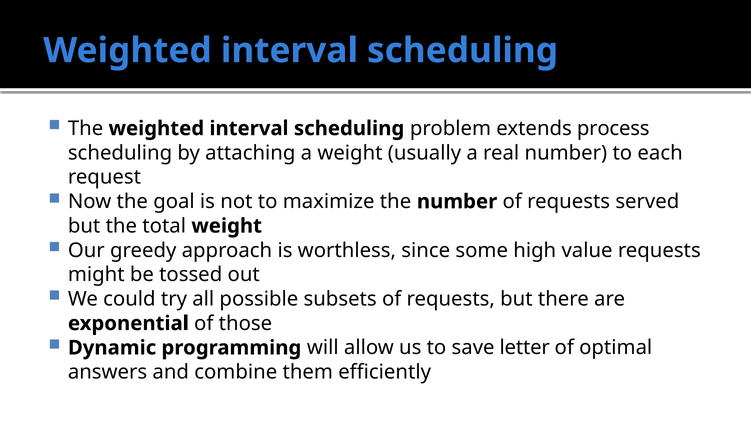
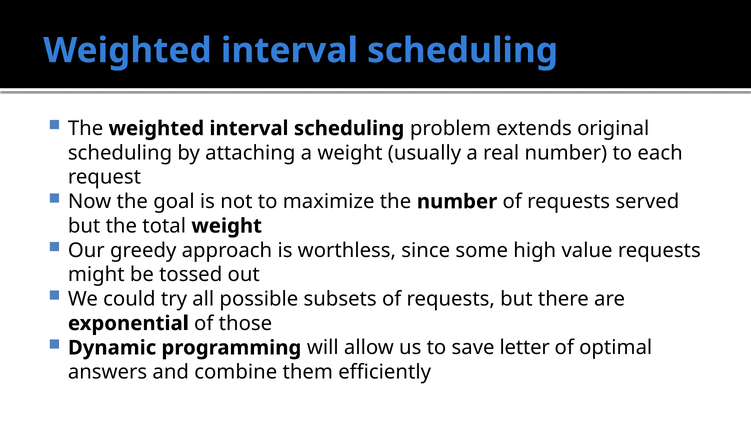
process: process -> original
